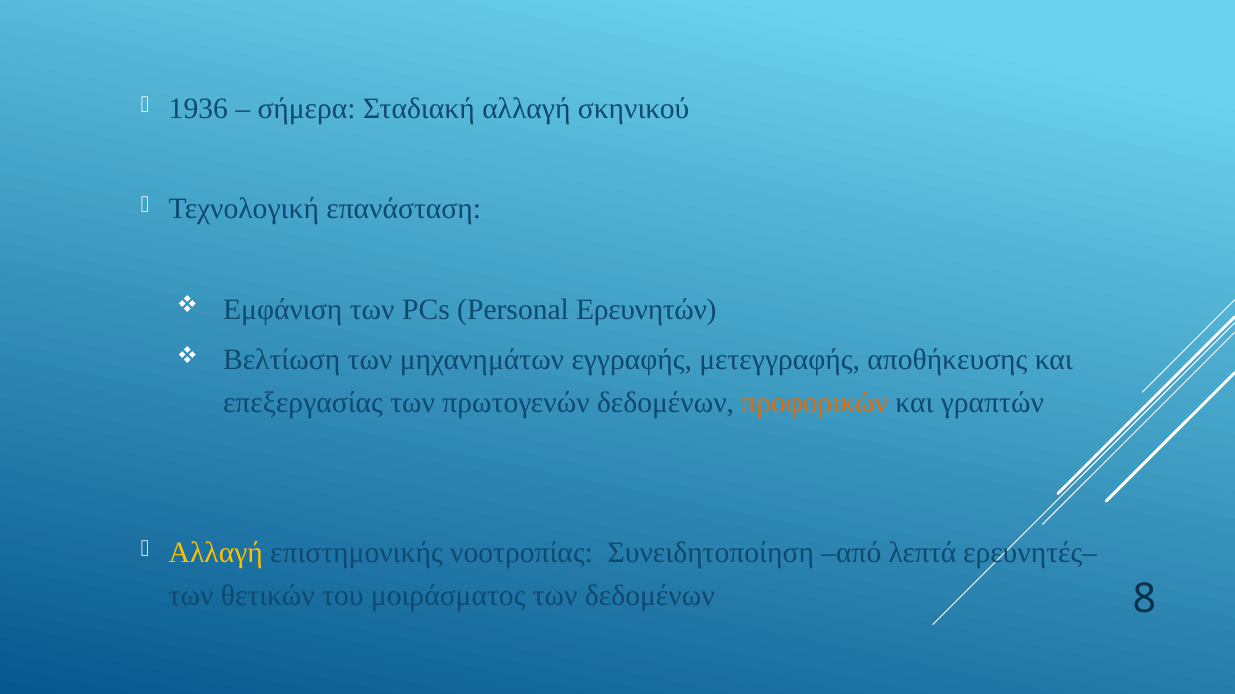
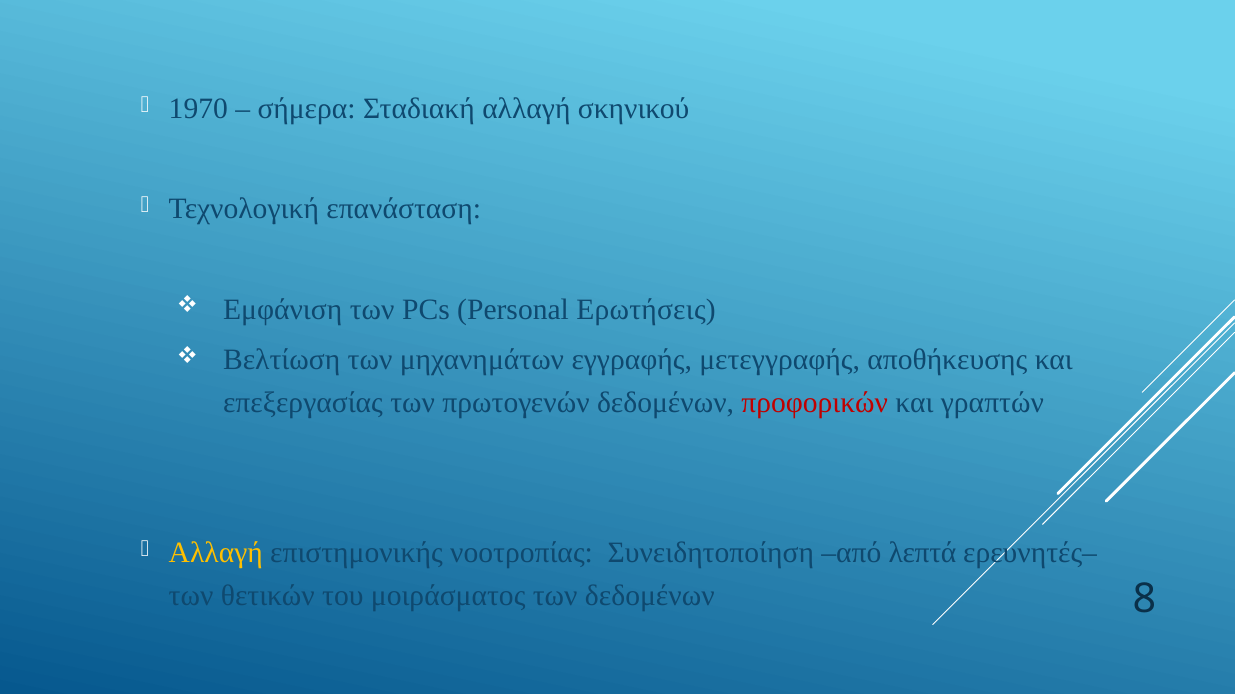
1936: 1936 -> 1970
Ερευνητών: Ερευνητών -> Ερωτήσεις
προφορικών colour: orange -> red
